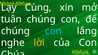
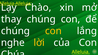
Cùng: Cùng -> Chào
tuân: tuân -> thay
con at (53, 31) colour: light blue -> yellow
